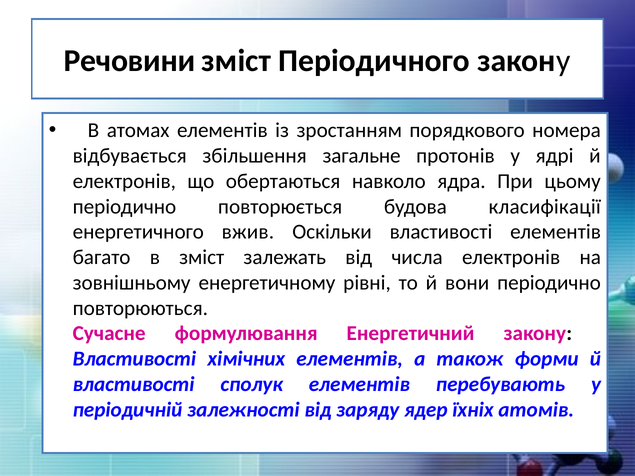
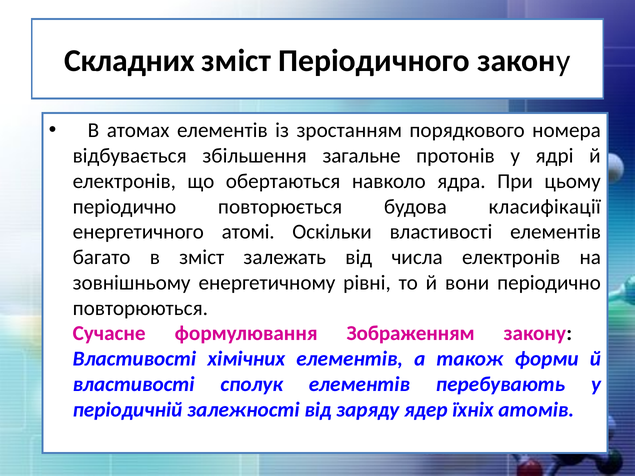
Речовини: Речовини -> Складних
вжив: вжив -> атомі
Енергетичний: Енергетичний -> Зображенням
